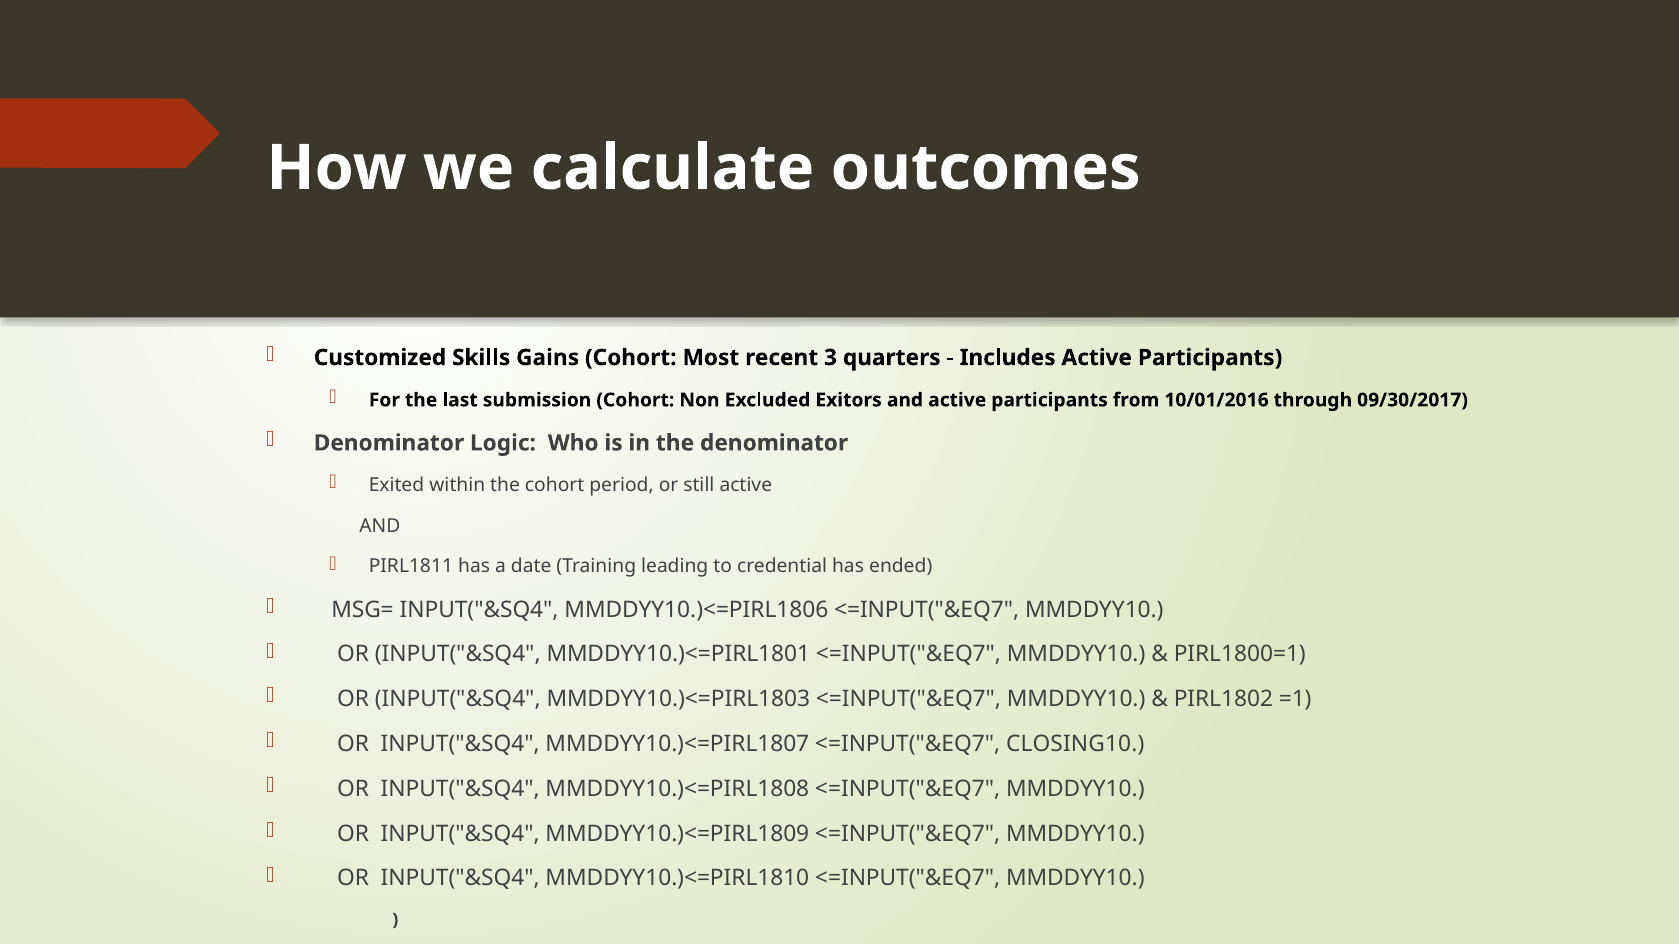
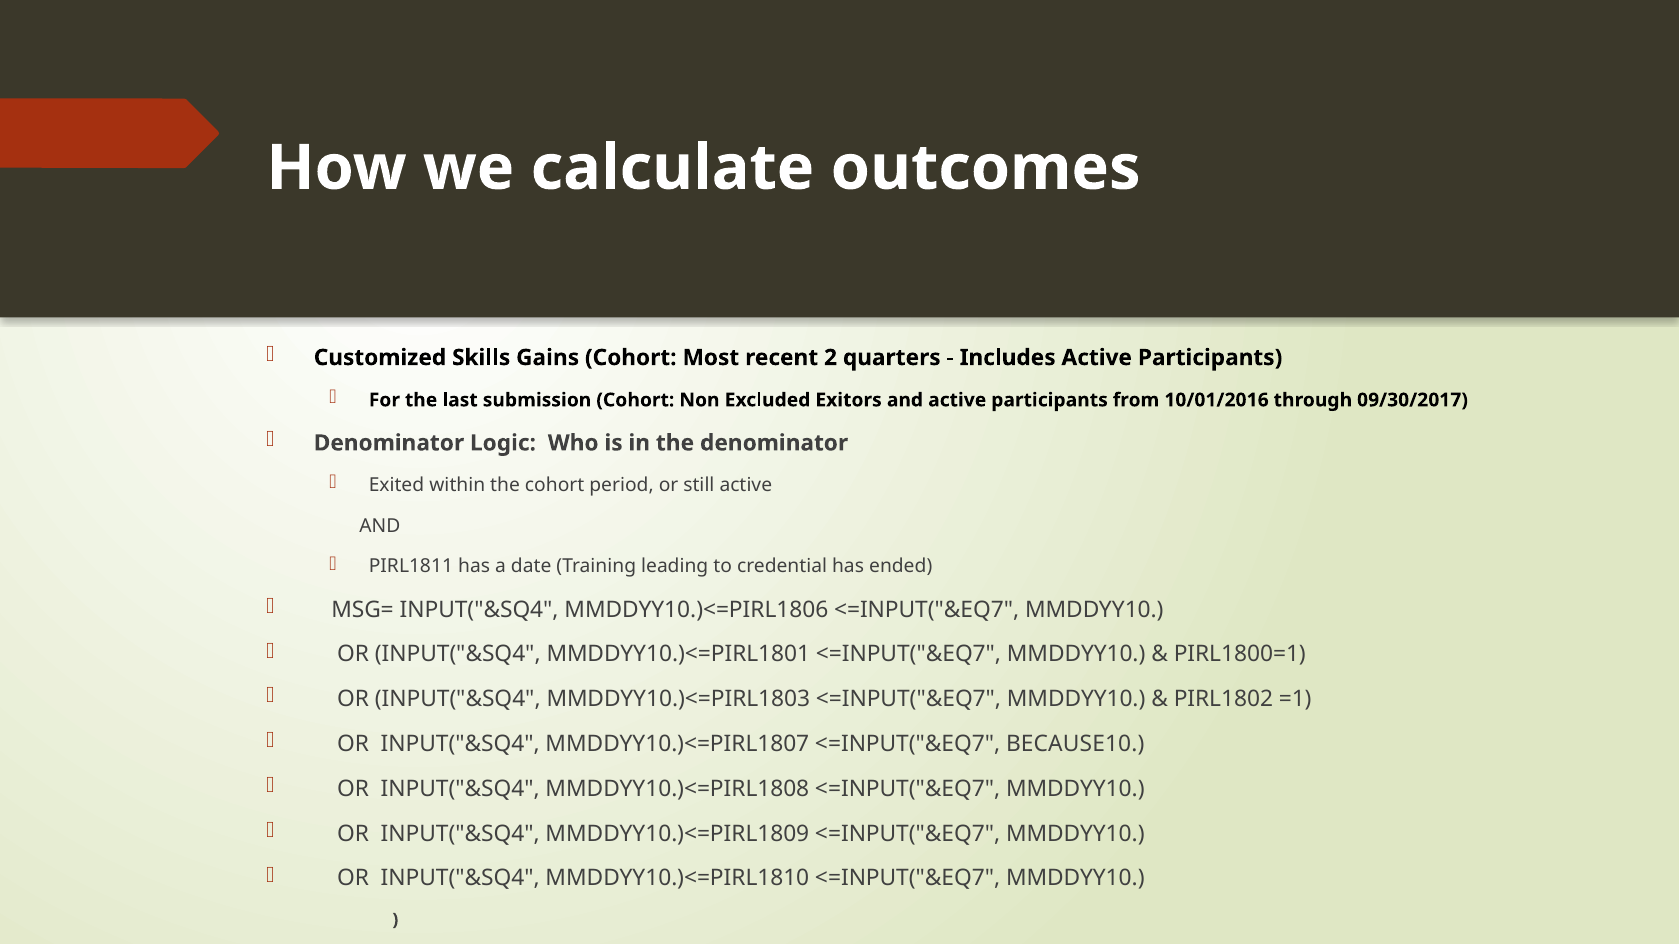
3: 3 -> 2
CLOSING10: CLOSING10 -> BECAUSE10
